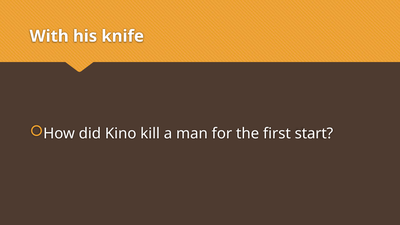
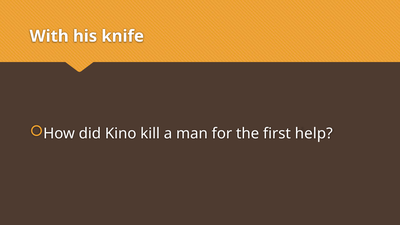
start: start -> help
